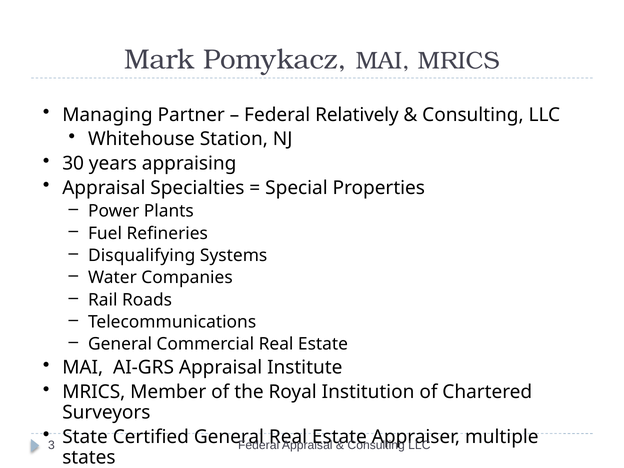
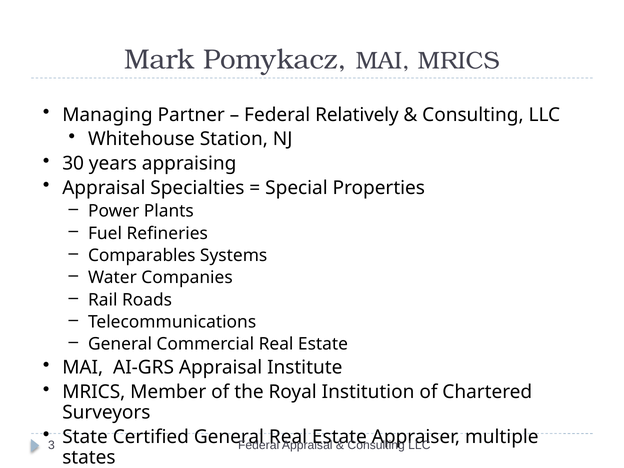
Disqualifying: Disqualifying -> Comparables
